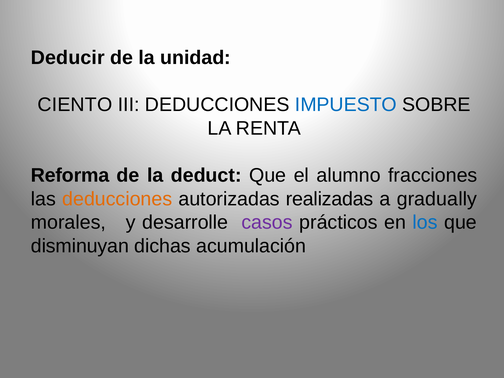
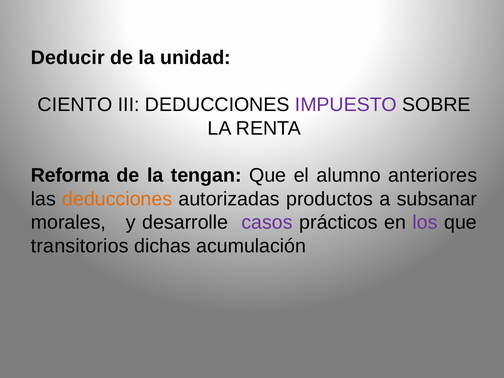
IMPUESTO colour: blue -> purple
deduct: deduct -> tengan
fracciones: fracciones -> anteriores
realizadas: realizadas -> productos
gradually: gradually -> subsanar
los colour: blue -> purple
disminuyan: disminuyan -> transitorios
